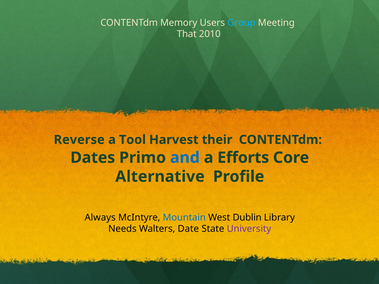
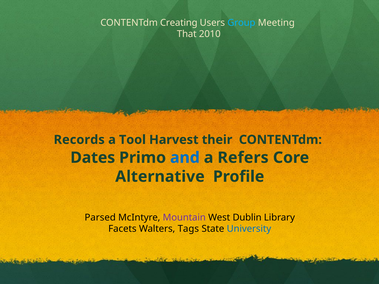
Memory: Memory -> Creating
Reverse: Reverse -> Records
Efforts: Efforts -> Refers
Always: Always -> Parsed
Mountain colour: blue -> purple
Needs: Needs -> Facets
Date: Date -> Tags
University colour: purple -> blue
